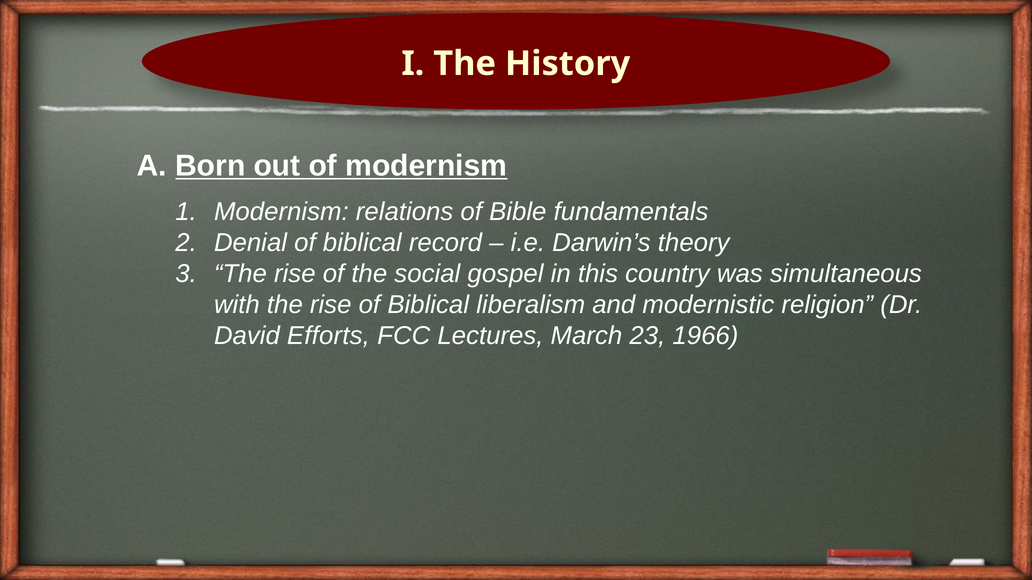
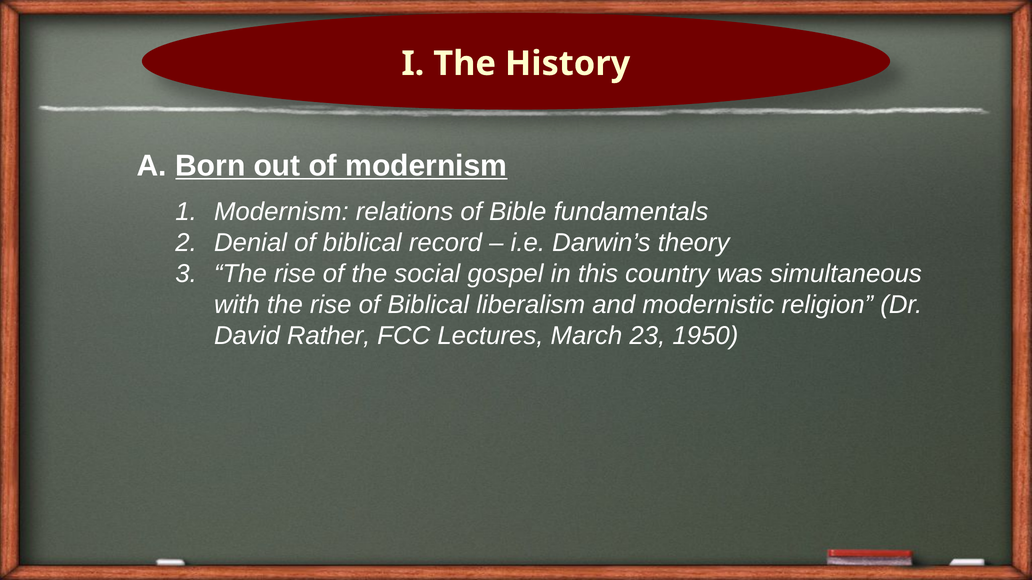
Efforts: Efforts -> Rather
1966: 1966 -> 1950
